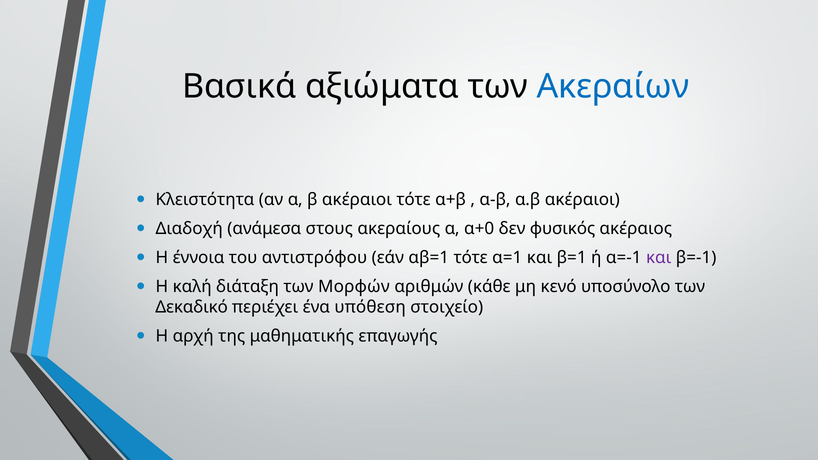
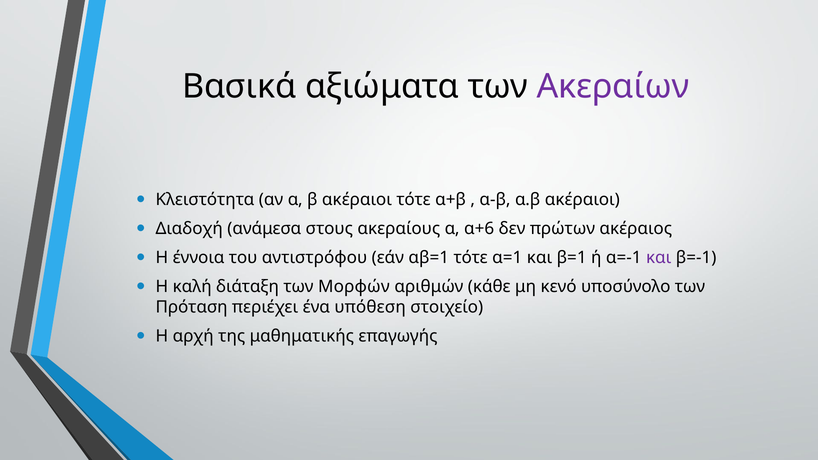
Ακεραίων colour: blue -> purple
α+0: α+0 -> α+6
φυσικός: φυσικός -> πρώτων
Δεκαδικό: Δεκαδικό -> Πρόταση
